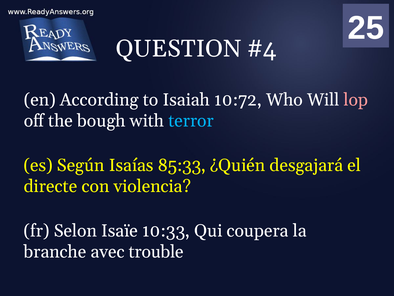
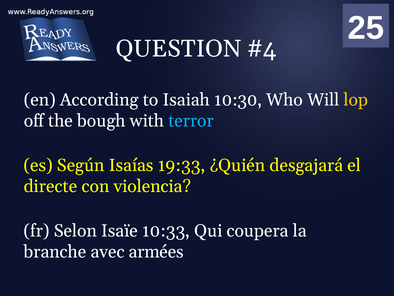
10:72: 10:72 -> 10:30
lop colour: pink -> yellow
85:33: 85:33 -> 19:33
trouble: trouble -> armées
